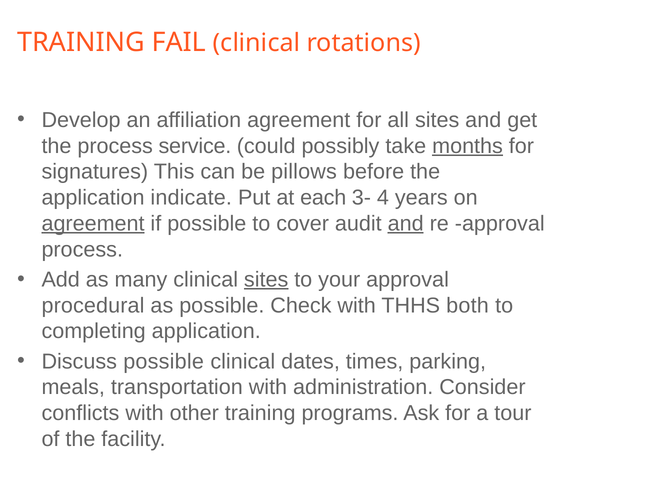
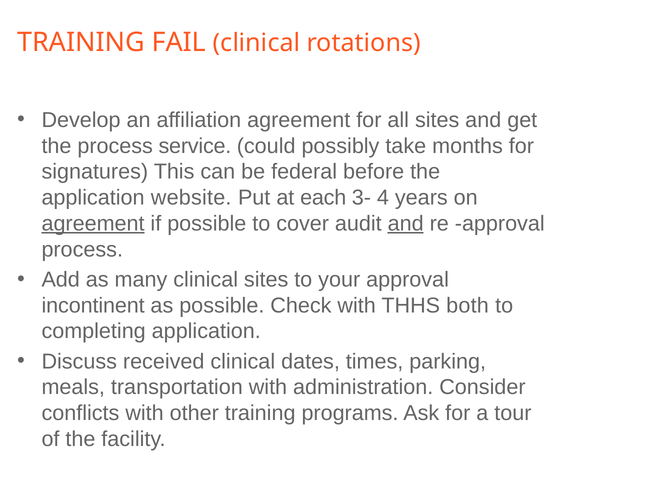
months underline: present -> none
pillows: pillows -> federal
indicate: indicate -> website
sites at (266, 280) underline: present -> none
procedural: procedural -> incontinent
Discuss possible: possible -> received
